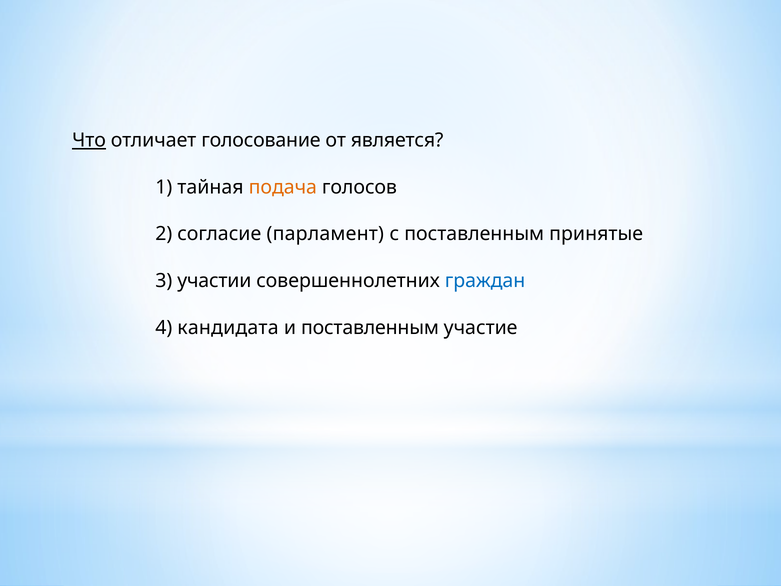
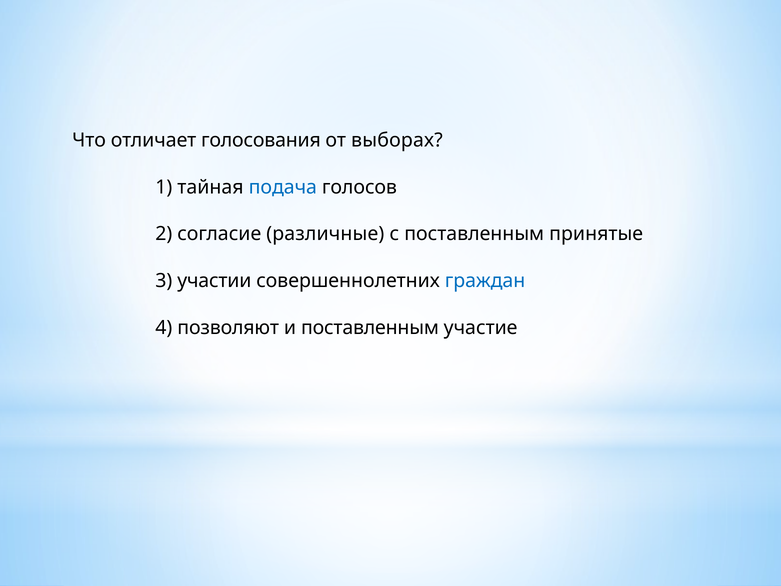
Что underline: present -> none
голосование: голосование -> голосования
является: является -> выборах
подача colour: orange -> blue
парламент: парламент -> различные
кандидата: кандидата -> позволяют
